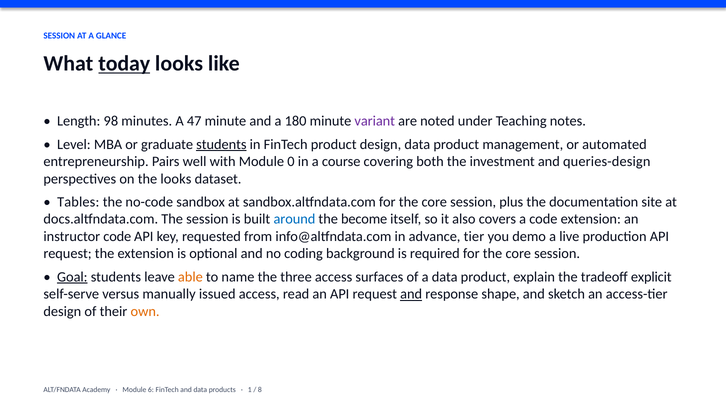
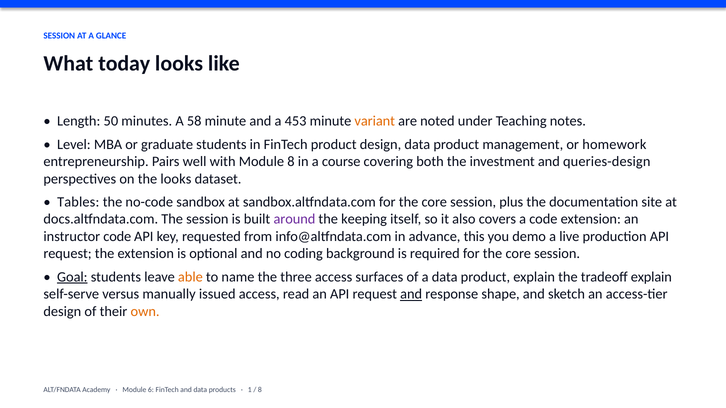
today underline: present -> none
98: 98 -> 50
47: 47 -> 58
180: 180 -> 453
variant colour: purple -> orange
students at (221, 144) underline: present -> none
automated: automated -> homework
Module 0: 0 -> 8
around colour: blue -> purple
become: become -> keeping
tier: tier -> this
tradeoff explicit: explicit -> explain
